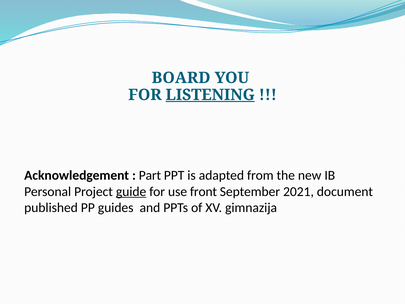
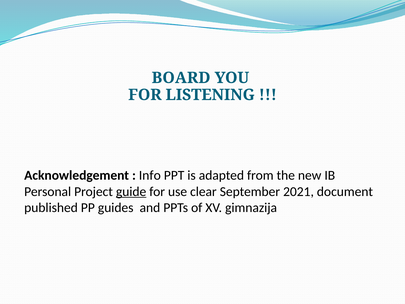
LISTENING underline: present -> none
Part: Part -> Info
front: front -> clear
